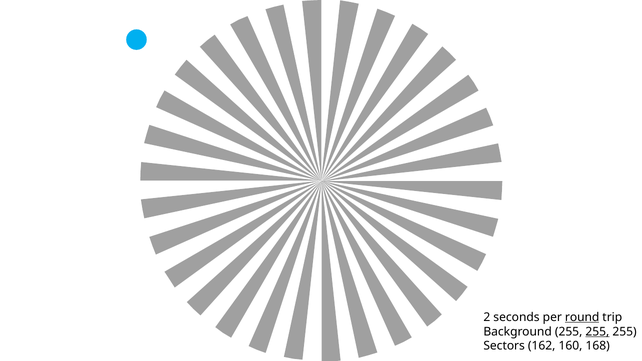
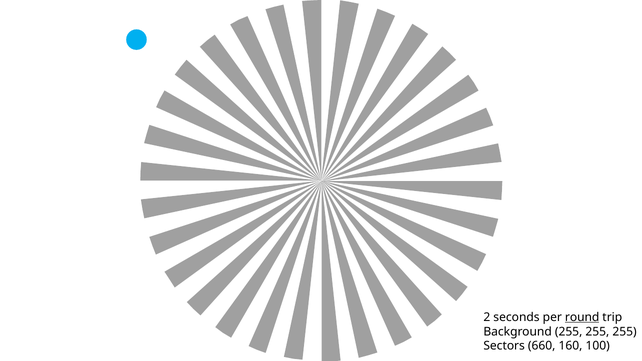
255 at (597, 332) underline: present -> none
162: 162 -> 660
168: 168 -> 100
